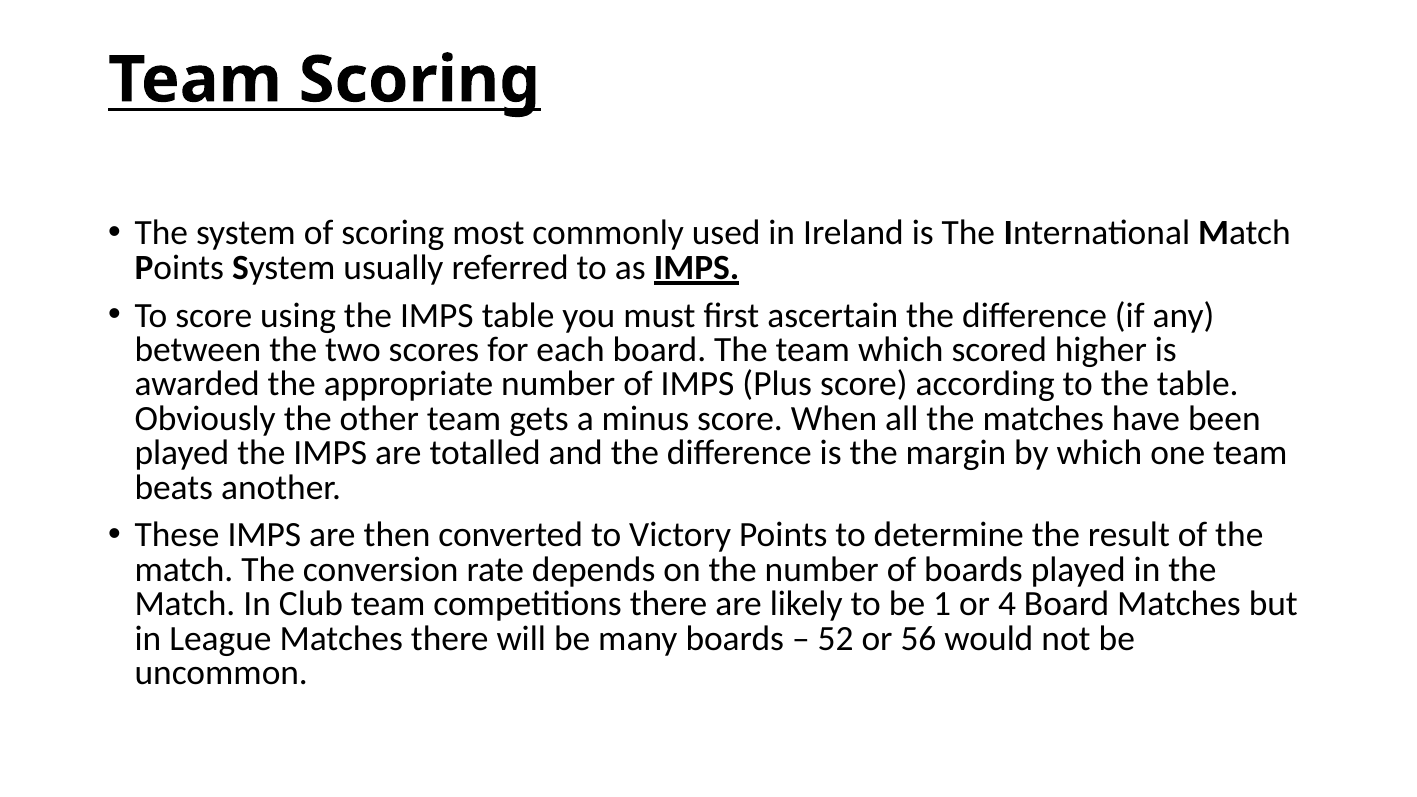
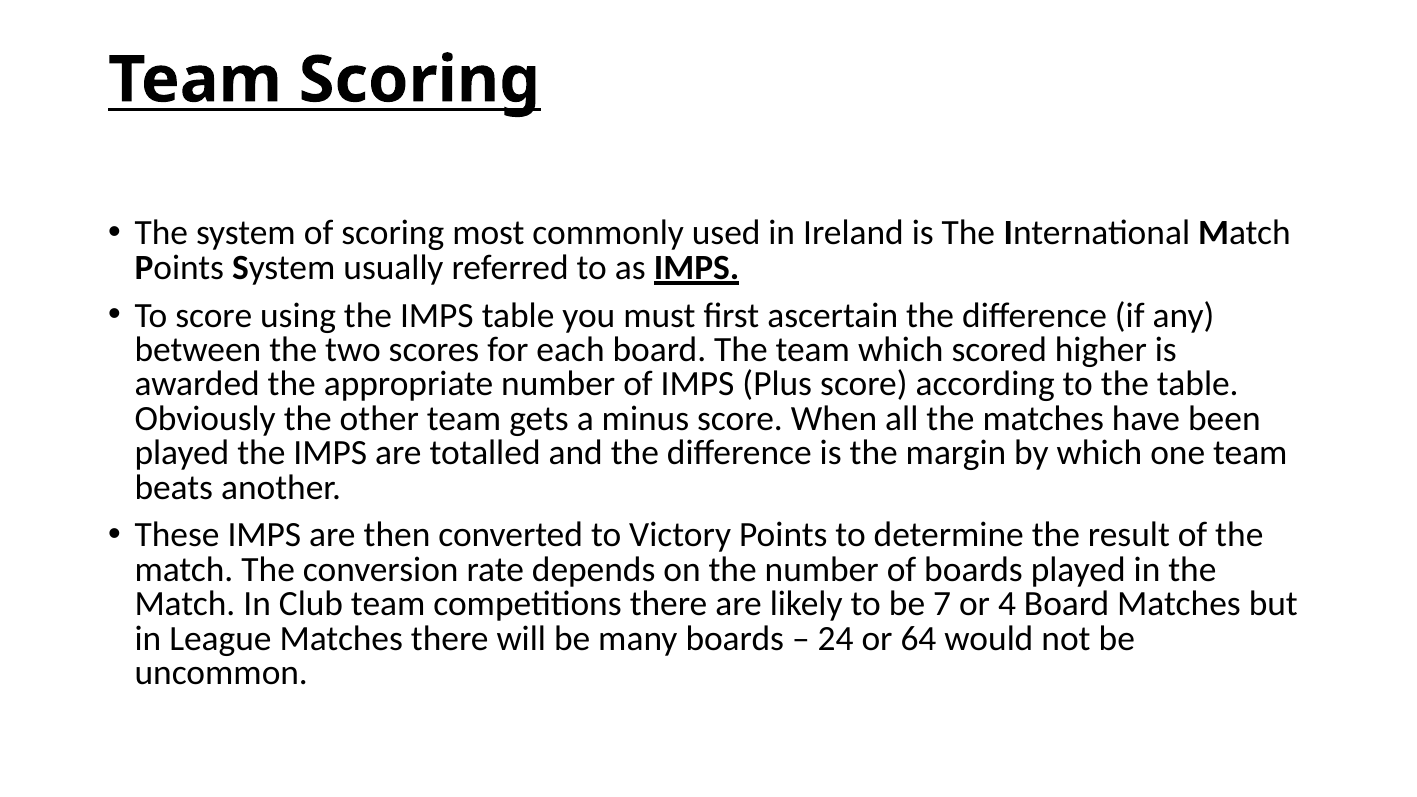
1: 1 -> 7
52: 52 -> 24
56: 56 -> 64
